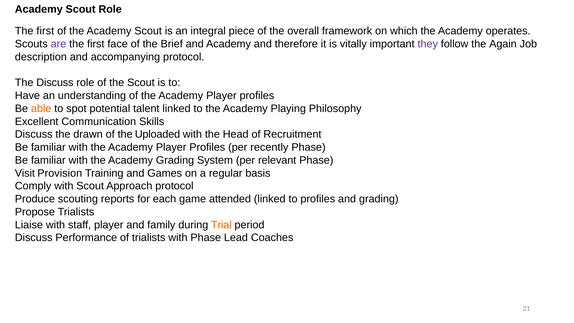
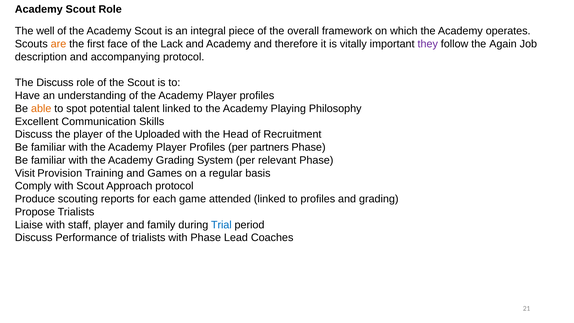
first at (45, 31): first -> well
are colour: purple -> orange
Brief: Brief -> Lack
the drawn: drawn -> player
recently: recently -> partners
Trial colour: orange -> blue
